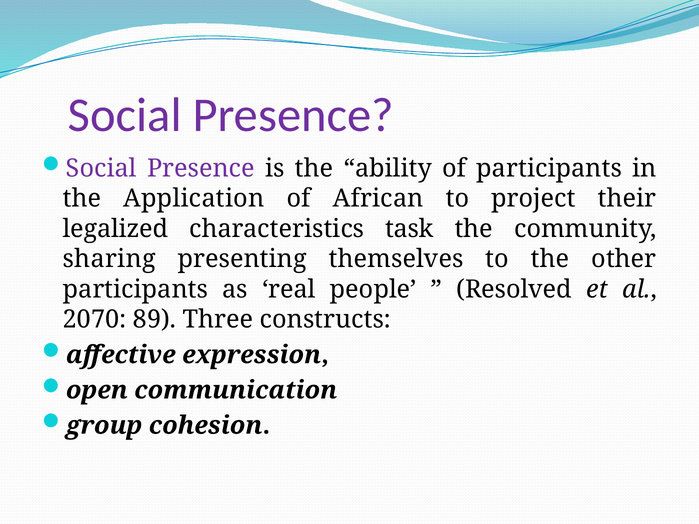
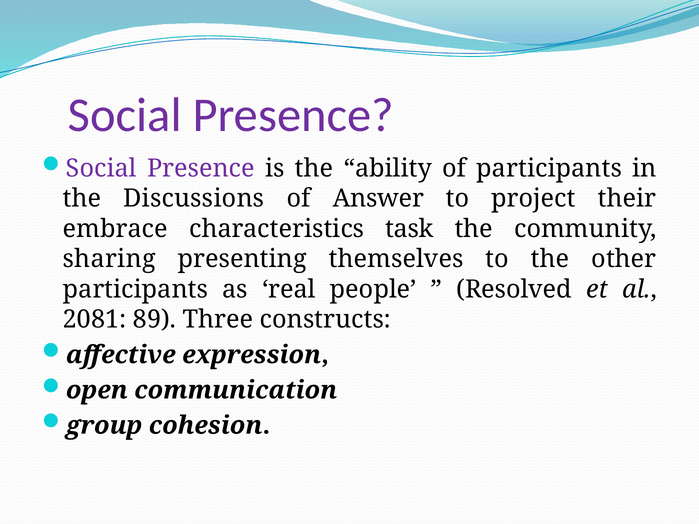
Application: Application -> Discussions
African: African -> Answer
legalized: legalized -> embrace
2070: 2070 -> 2081
